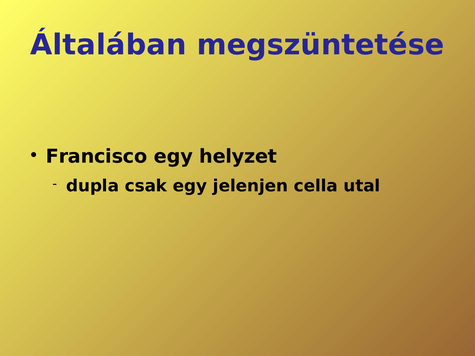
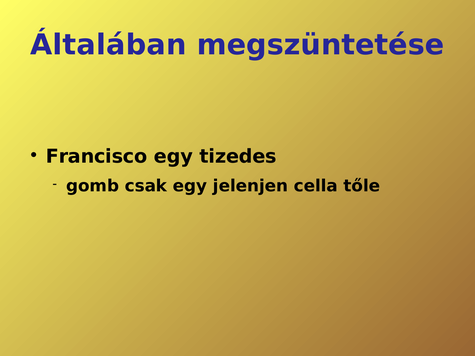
helyzet: helyzet -> tizedes
dupla: dupla -> gomb
utal: utal -> tőle
